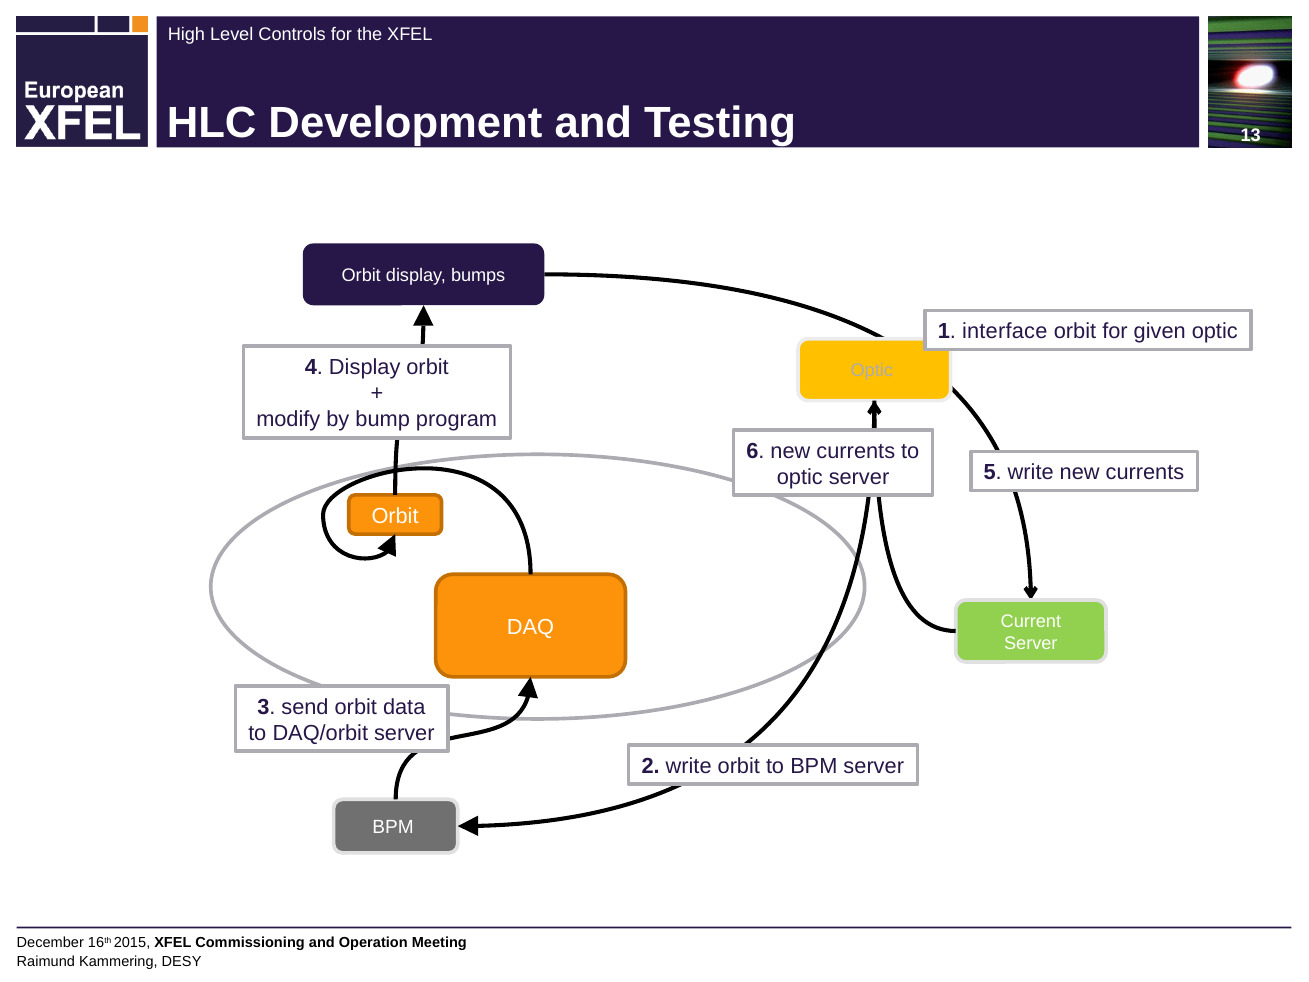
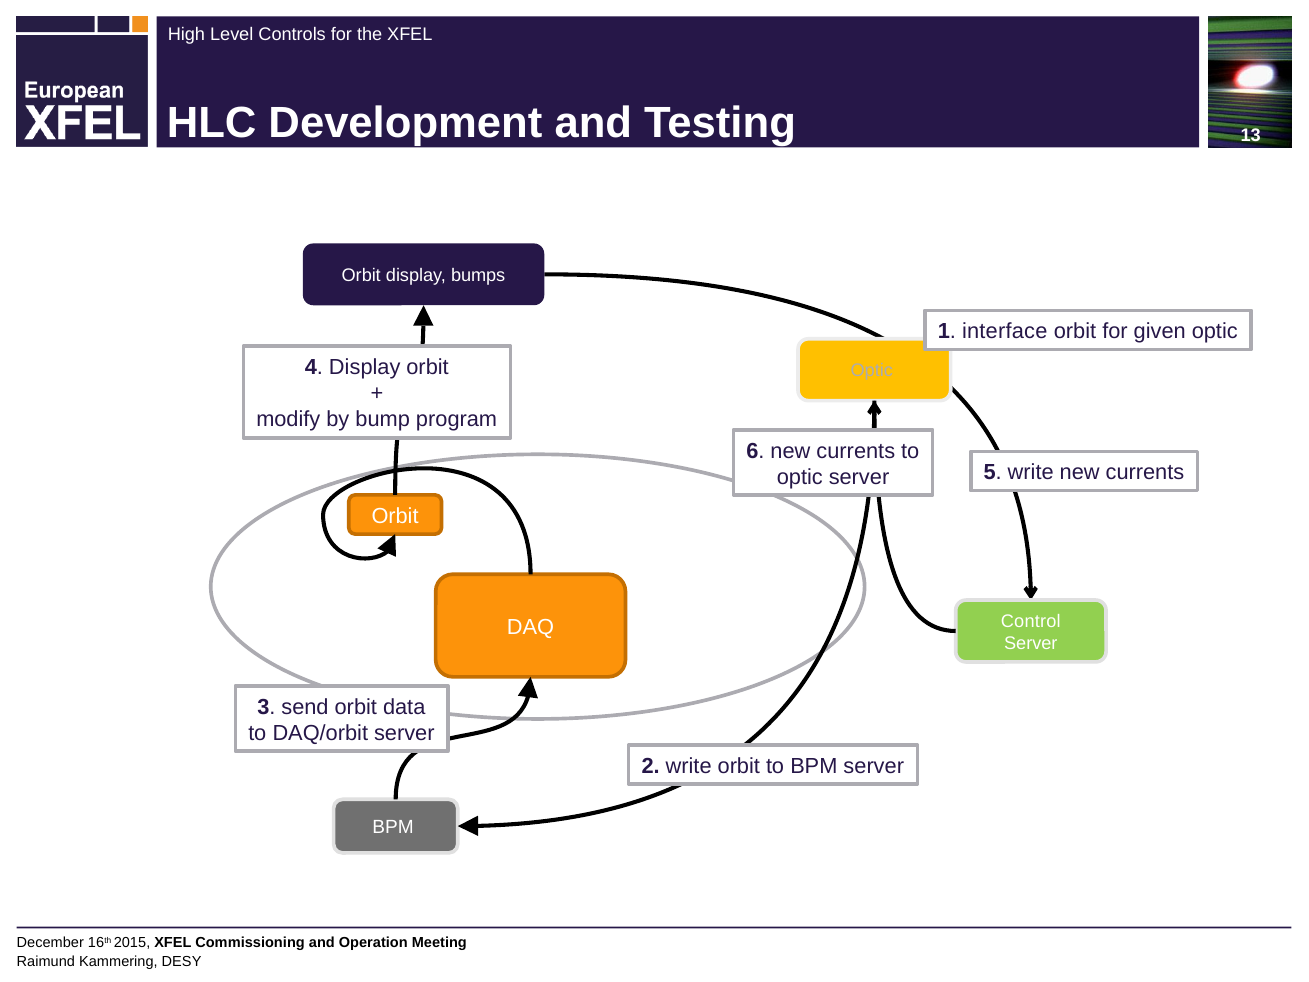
Current: Current -> Control
